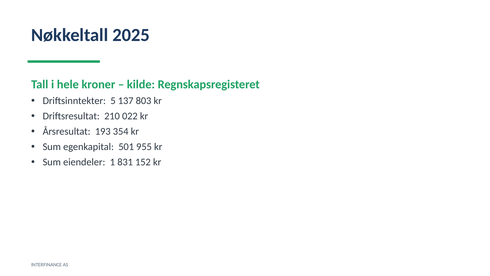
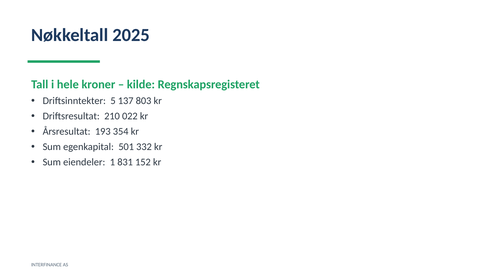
955: 955 -> 332
